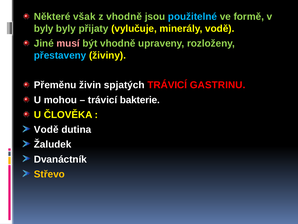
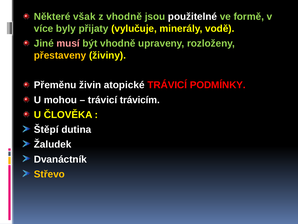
použitelné colour: light blue -> white
byly at (44, 29): byly -> více
přestaveny colour: light blue -> yellow
spjatých: spjatých -> atopické
GASTRINU: GASTRINU -> PODMÍNKY
bakterie: bakterie -> trávicím
Vodě at (46, 129): Vodě -> Štěpí
